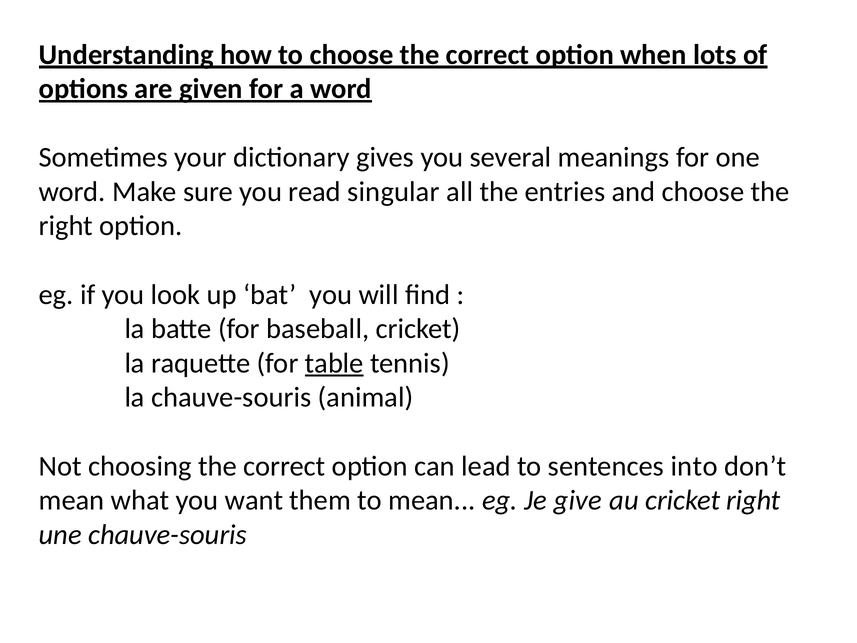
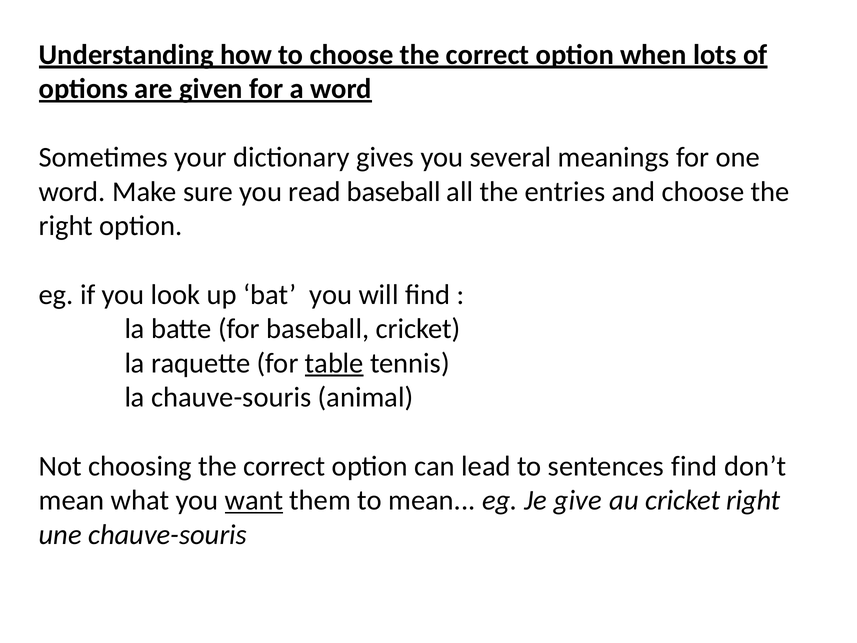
read singular: singular -> baseball
sentences into: into -> find
want underline: none -> present
